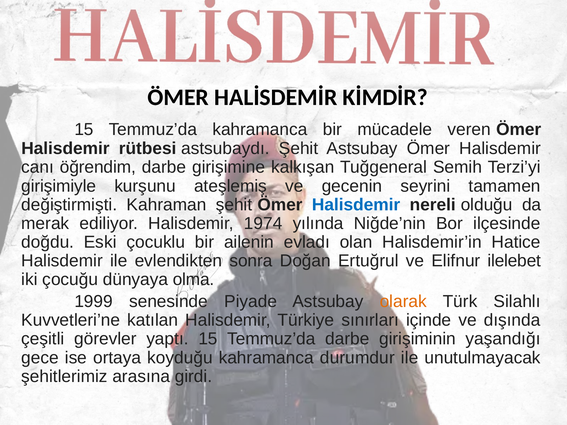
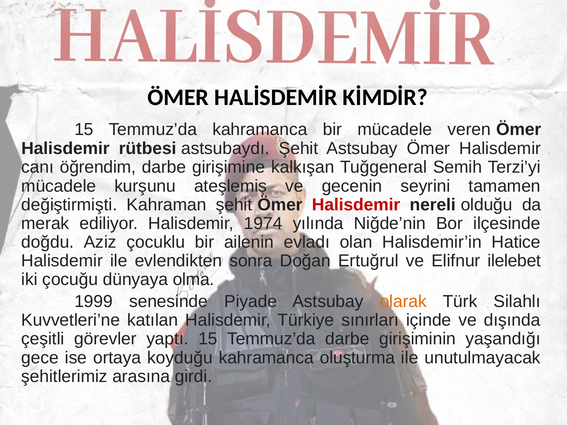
girişimiyle at (59, 186): girişimiyle -> mücadele
Halisdemir at (356, 205) colour: blue -> red
Eski: Eski -> Aziz
durumdur: durumdur -> oluşturma
